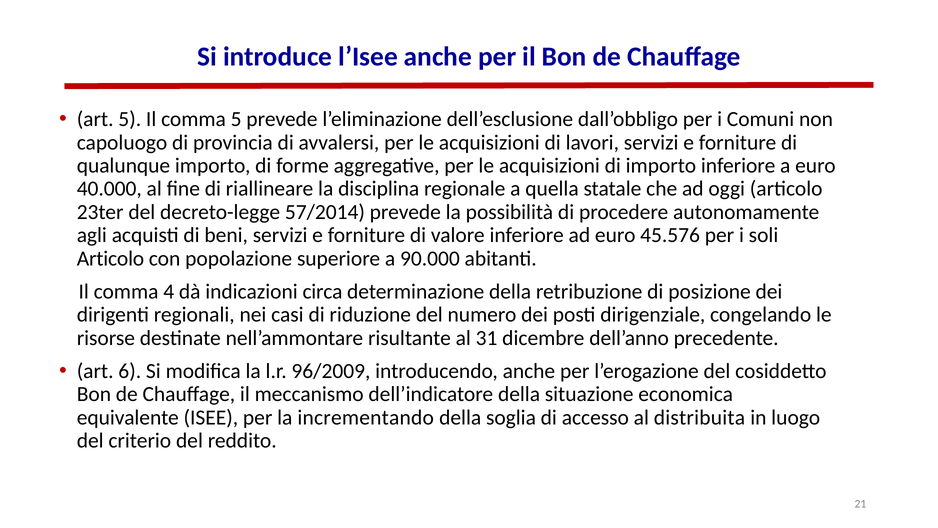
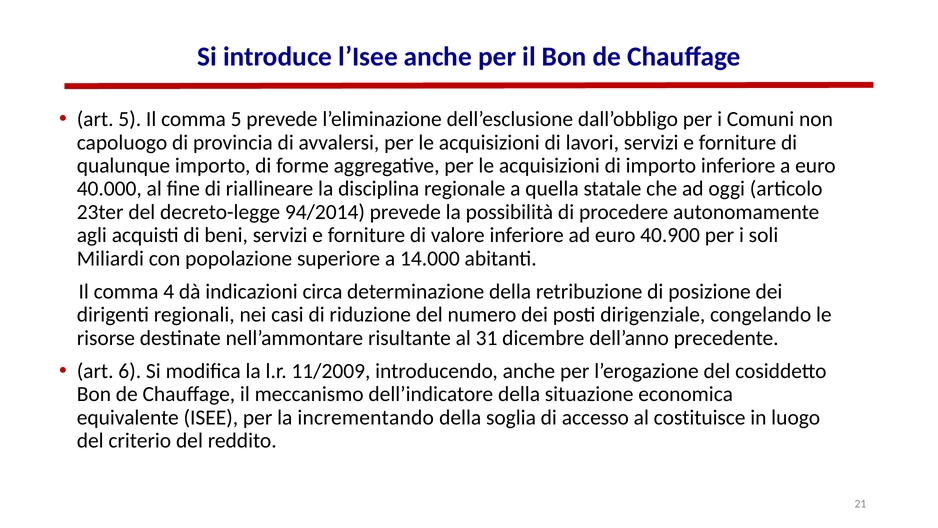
57/2014: 57/2014 -> 94/2014
45.576: 45.576 -> 40.900
Articolo at (110, 258): Articolo -> Miliardi
90.000: 90.000 -> 14.000
96/2009: 96/2009 -> 11/2009
distribuita: distribuita -> costituisce
